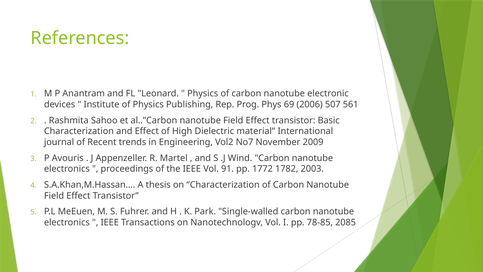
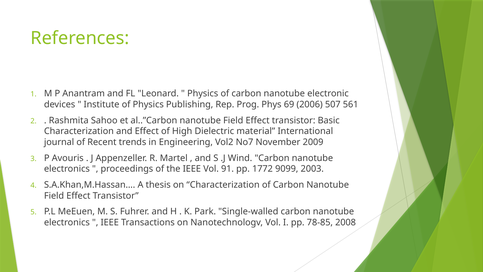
1782: 1782 -> 9099
2085: 2085 -> 2008
